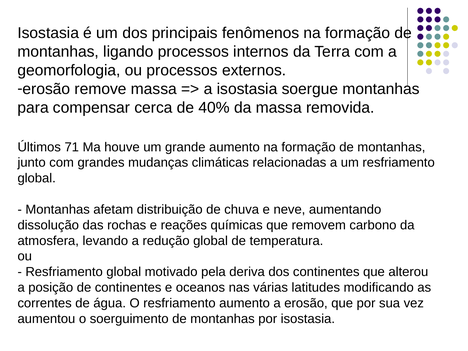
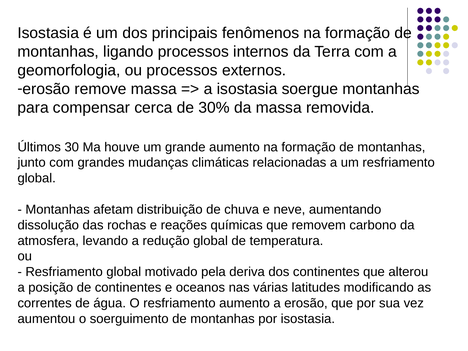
40%: 40% -> 30%
71: 71 -> 30
